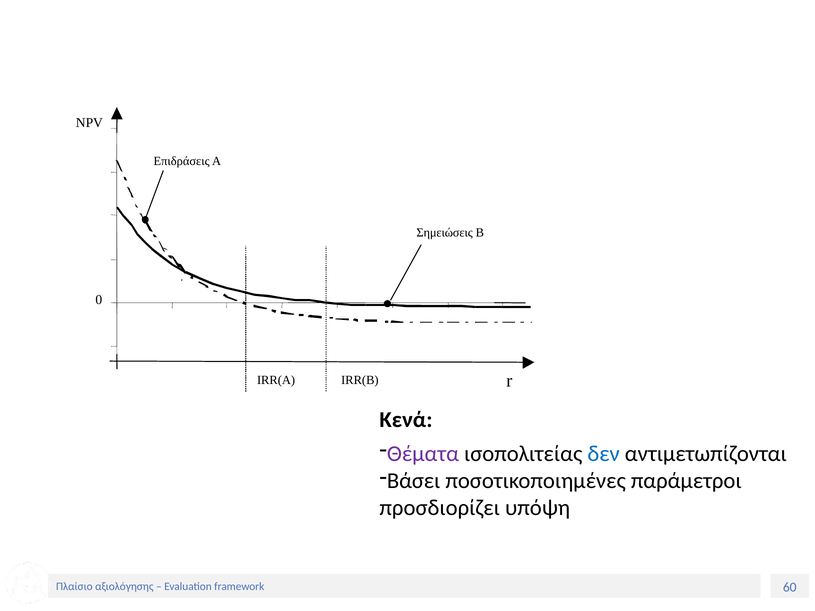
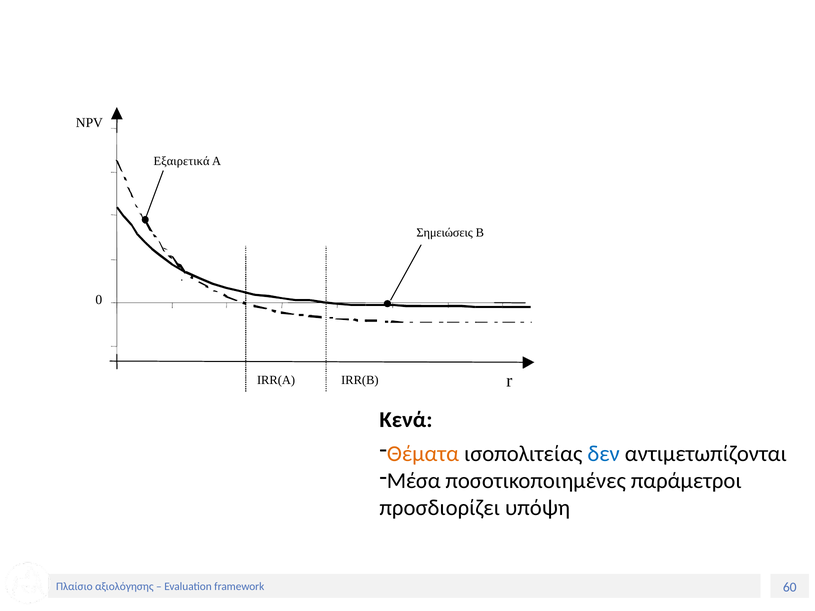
Επιδράσεις: Επιδράσεις -> Εξαιρετικά
Θέματα colour: purple -> orange
Βάσει: Βάσει -> Μέσα
